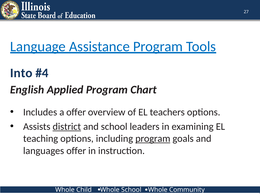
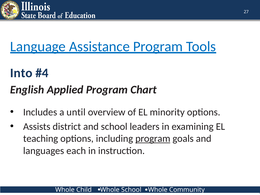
a offer: offer -> until
teachers: teachers -> minority
district underline: present -> none
languages offer: offer -> each
